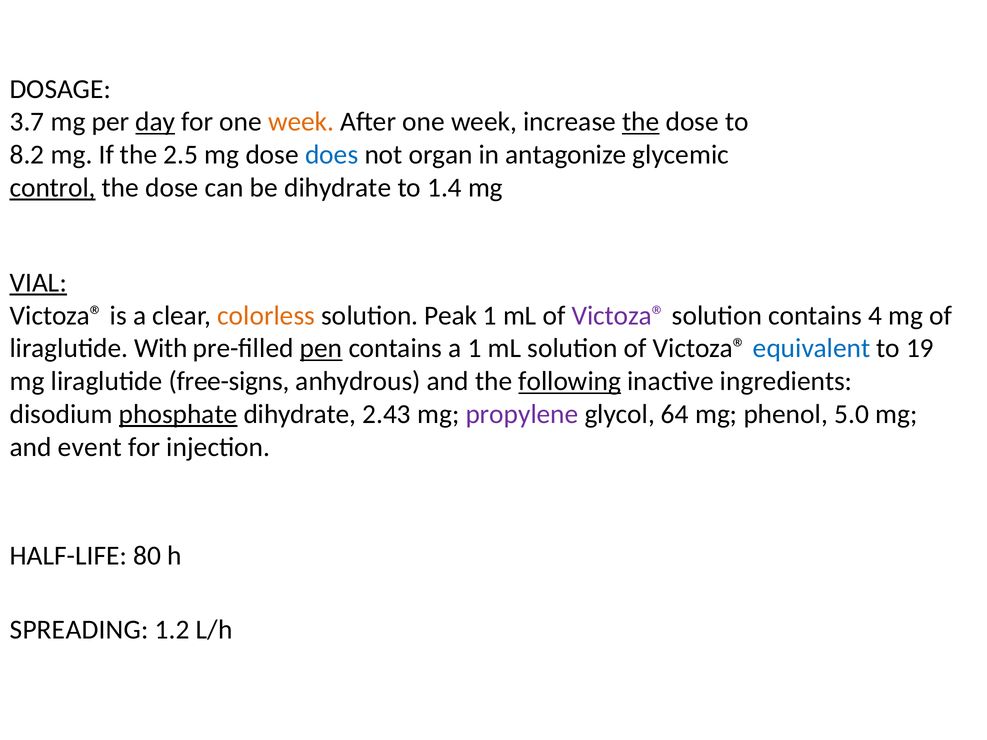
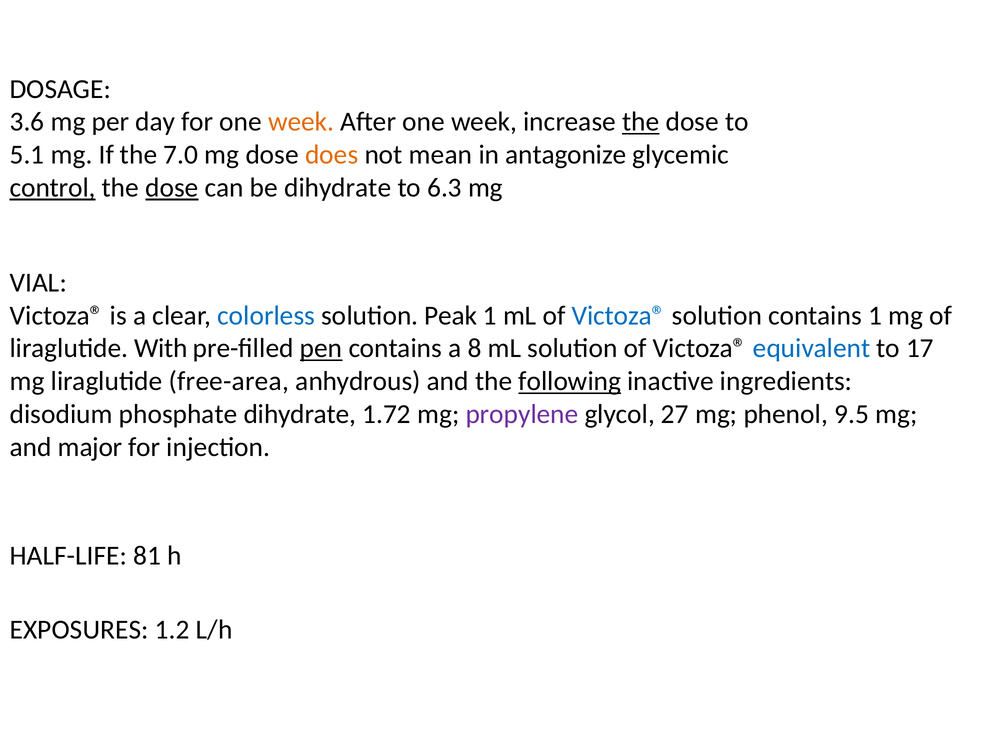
3.7: 3.7 -> 3.6
day underline: present -> none
8.2: 8.2 -> 5.1
2.5: 2.5 -> 7.0
does colour: blue -> orange
organ: organ -> mean
dose at (172, 188) underline: none -> present
1.4: 1.4 -> 6.3
VIAL underline: present -> none
colorless colour: orange -> blue
Victoza® at (619, 316) colour: purple -> blue
contains 4: 4 -> 1
a 1: 1 -> 8
19: 19 -> 17
free-signs: free-signs -> free-area
phosphate underline: present -> none
2.43: 2.43 -> 1.72
64: 64 -> 27
5.0: 5.0 -> 9.5
event: event -> major
80: 80 -> 81
SPREADING: SPREADING -> EXPOSURES
